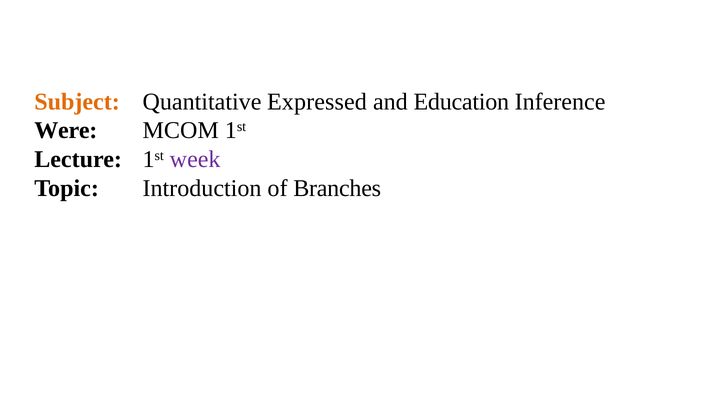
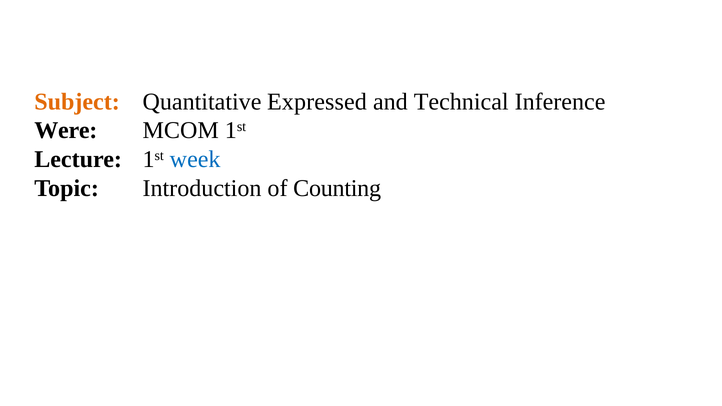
Education: Education -> Technical
week colour: purple -> blue
Branches: Branches -> Counting
